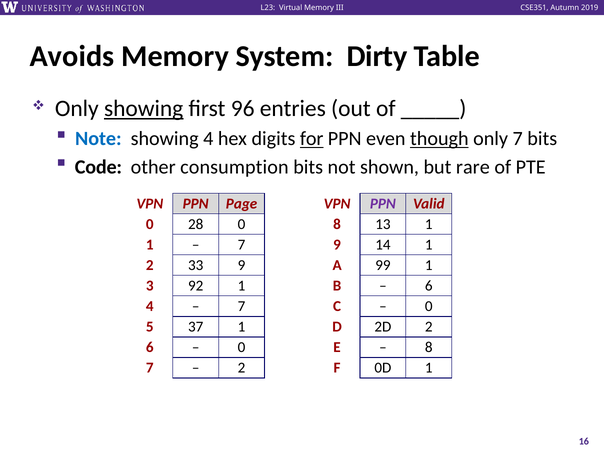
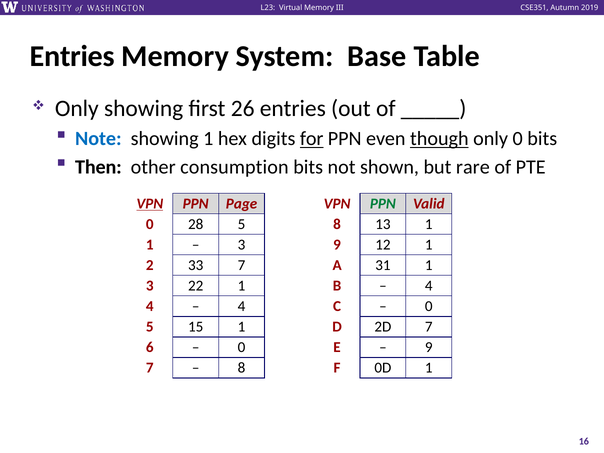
Avoids at (72, 56): Avoids -> Entries
Dirty: Dirty -> Base
showing at (144, 109) underline: present -> none
96: 96 -> 26
showing 4: 4 -> 1
only 7: 7 -> 0
Code: Code -> Then
VPN at (150, 204) underline: none -> present
PPN at (383, 204) colour: purple -> green
28 0: 0 -> 5
7 at (242, 245): 7 -> 3
14: 14 -> 12
33 9: 9 -> 7
99: 99 -> 31
92: 92 -> 22
6 at (429, 286): 6 -> 4
7 at (242, 306): 7 -> 4
37: 37 -> 15
2D 2: 2 -> 7
8 at (429, 347): 8 -> 9
2 at (242, 368): 2 -> 8
